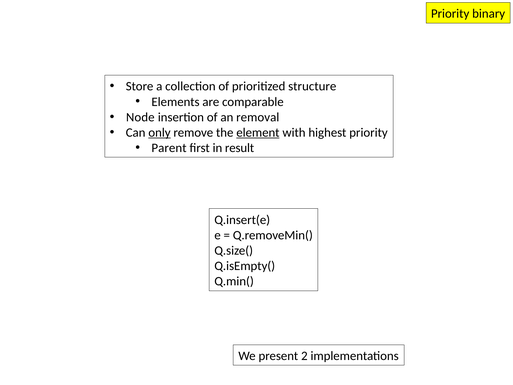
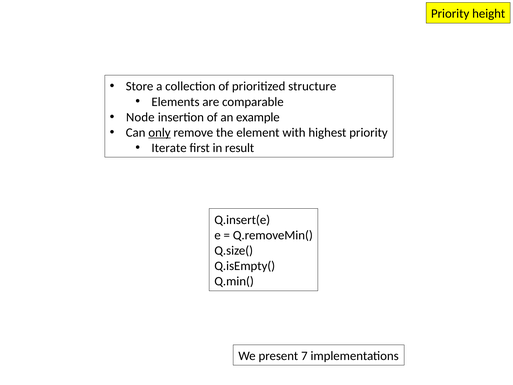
binary: binary -> height
removal: removal -> example
element underline: present -> none
Parent: Parent -> Iterate
2: 2 -> 7
